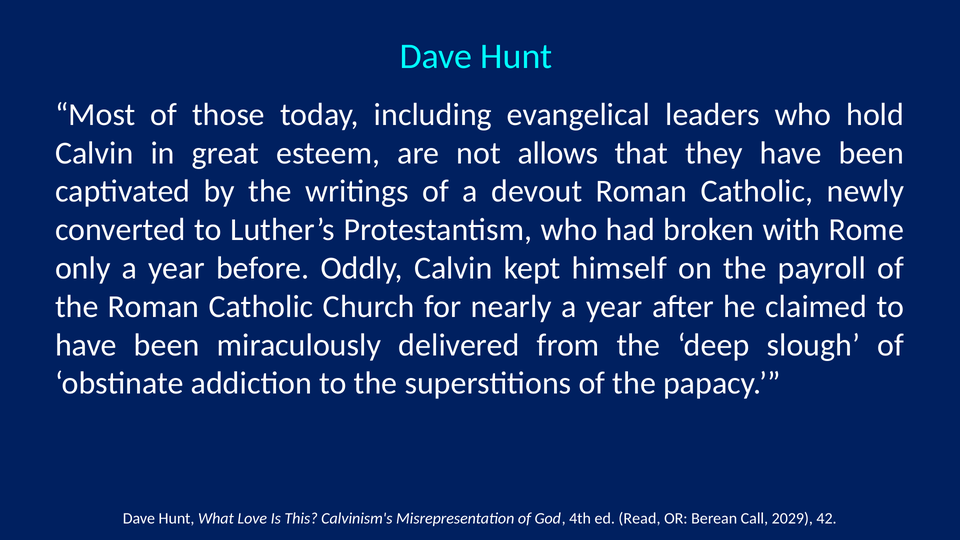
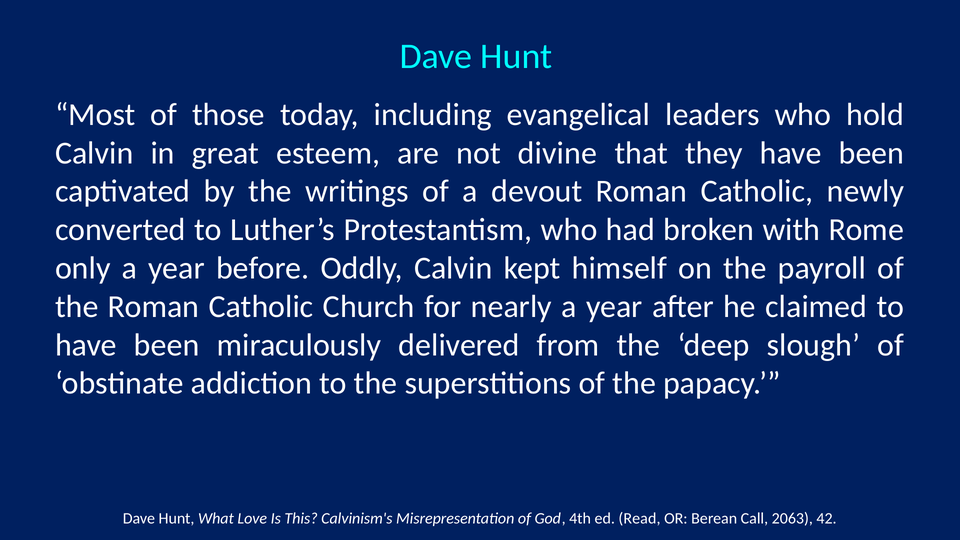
allows: allows -> divine
2029: 2029 -> 2063
